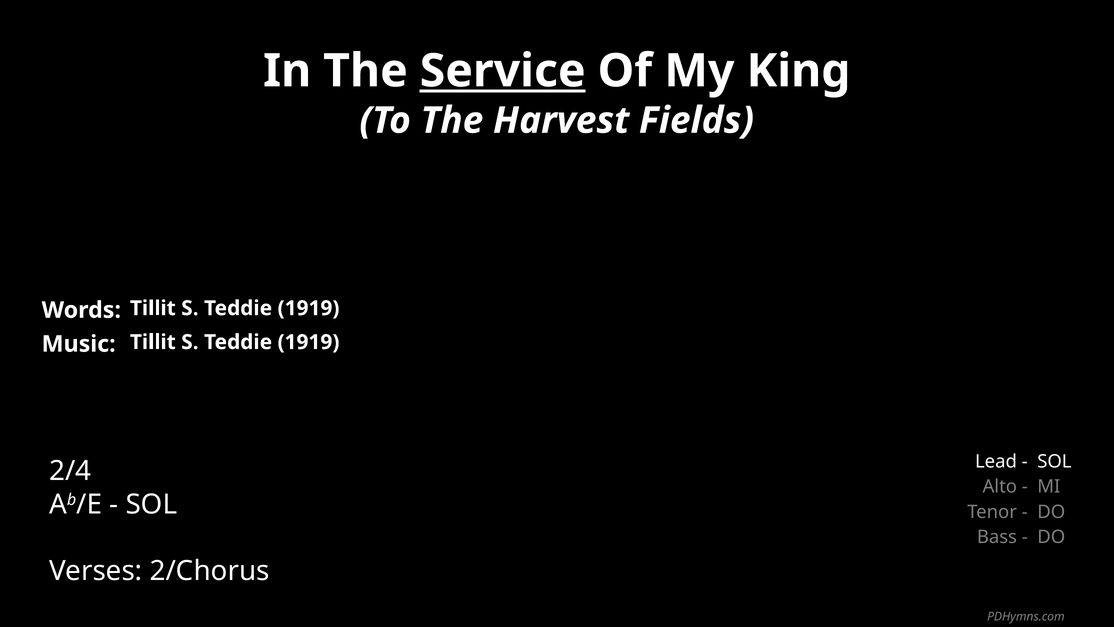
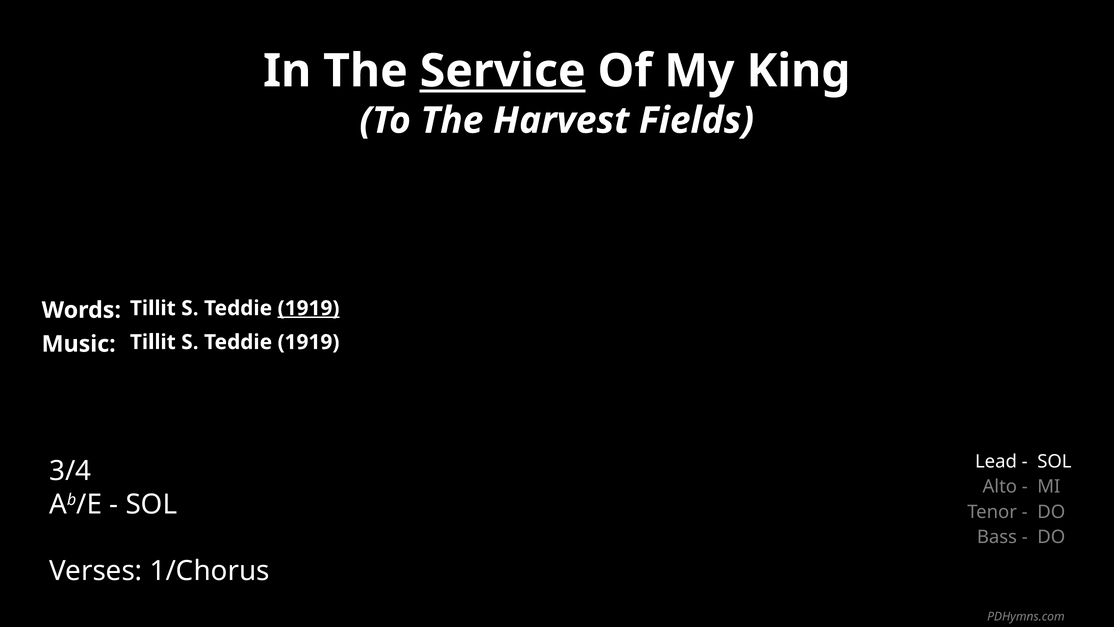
1919 at (309, 308) underline: none -> present
2/4: 2/4 -> 3/4
2/Chorus: 2/Chorus -> 1/Chorus
